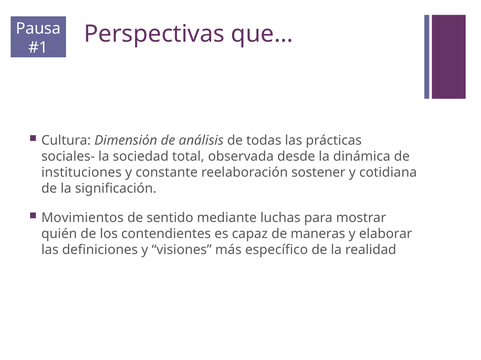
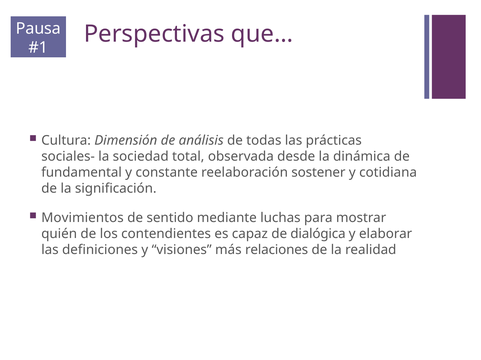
instituciones: instituciones -> fundamental
maneras: maneras -> dialógica
específico: específico -> relaciones
